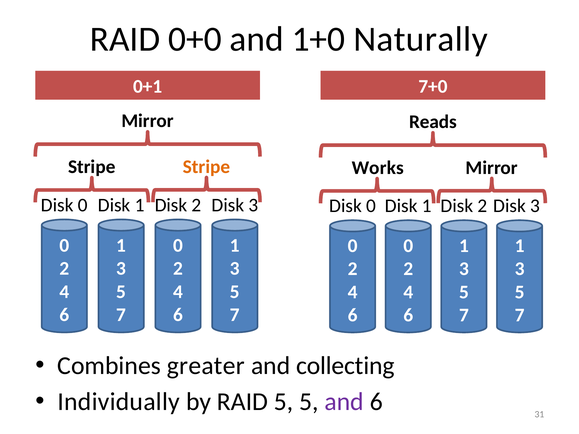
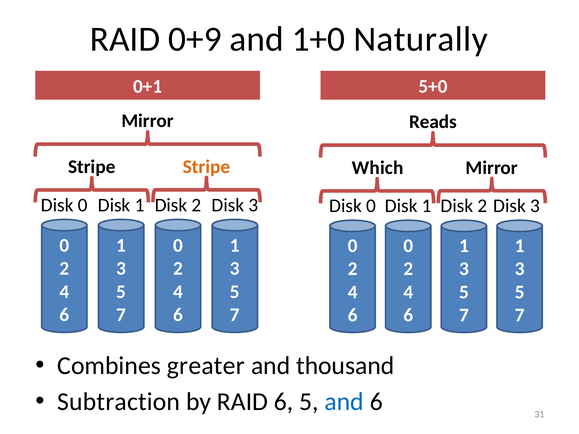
0+0: 0+0 -> 0+9
7+0: 7+0 -> 5+0
Works: Works -> Which
collecting: collecting -> thousand
Individually: Individually -> Subtraction
RAID 5: 5 -> 6
and at (344, 402) colour: purple -> blue
